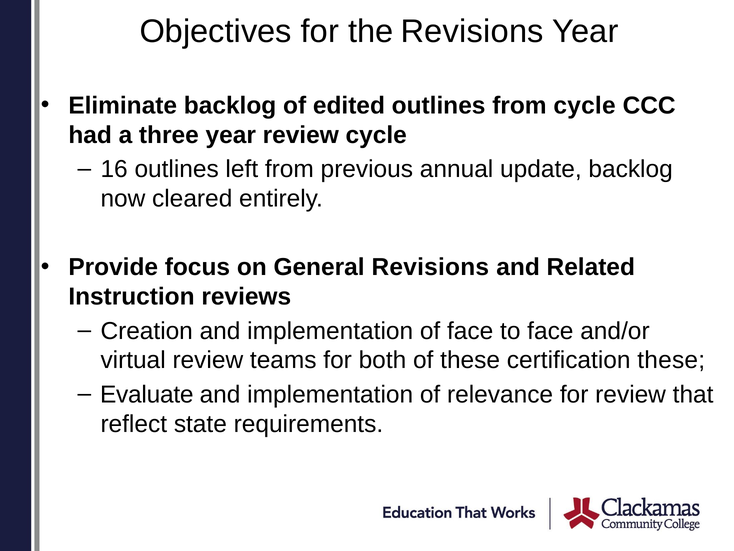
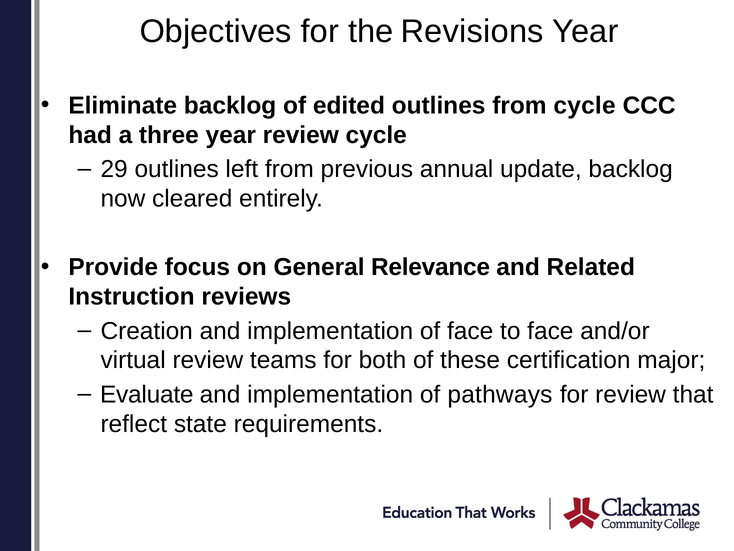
16: 16 -> 29
General Revisions: Revisions -> Relevance
certification these: these -> major
relevance: relevance -> pathways
